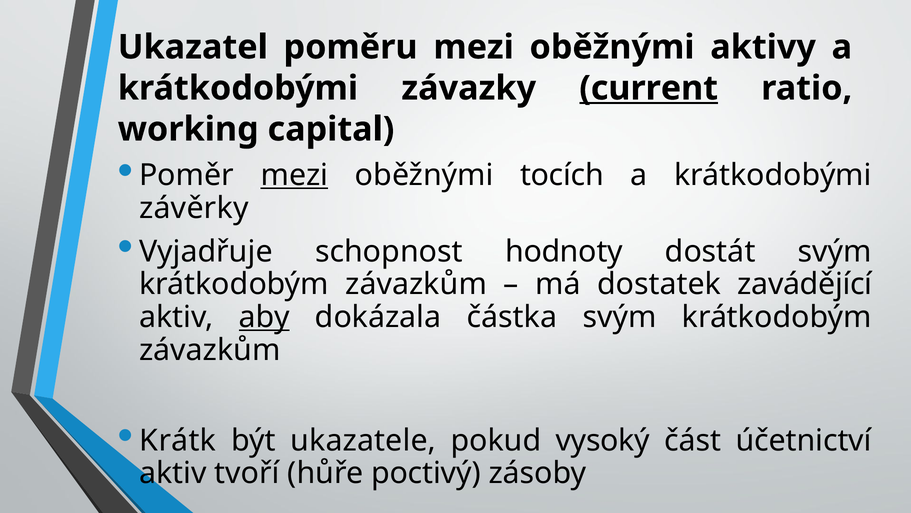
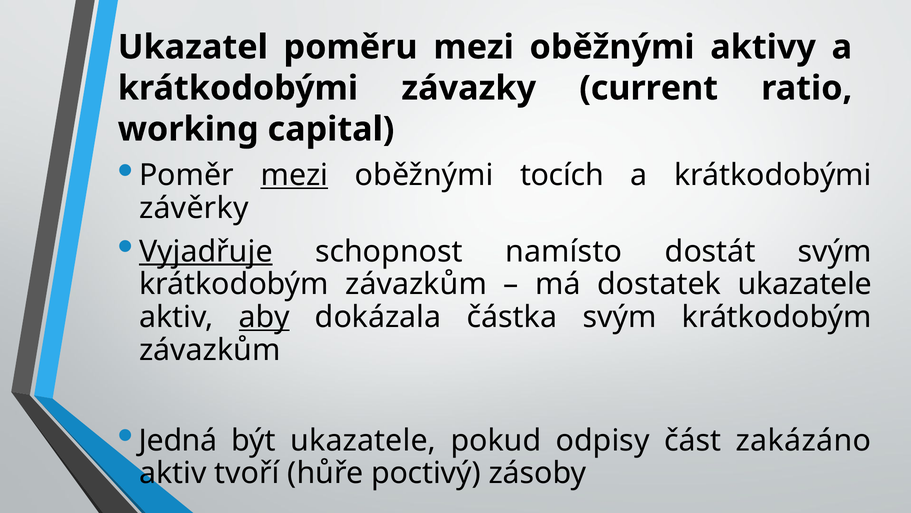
current underline: present -> none
Vyjadřuje underline: none -> present
hodnoty: hodnoty -> namísto
dostatek zavádějící: zavádějící -> ukazatele
Krátk: Krátk -> Jedná
vysoký: vysoký -> odpisy
účetnictví: účetnictví -> zakázáno
